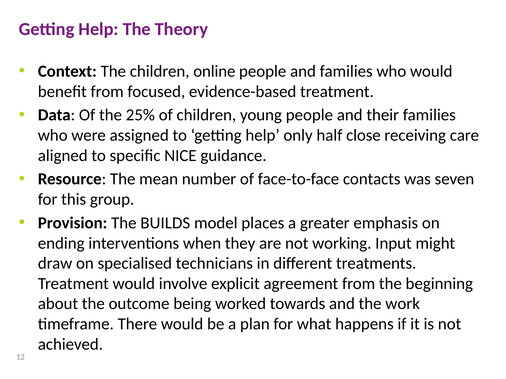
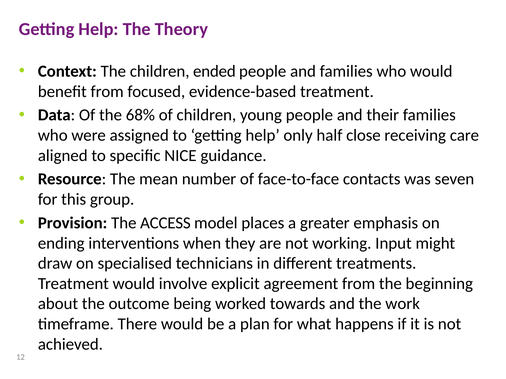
online: online -> ended
25%: 25% -> 68%
BUILDS: BUILDS -> ACCESS
